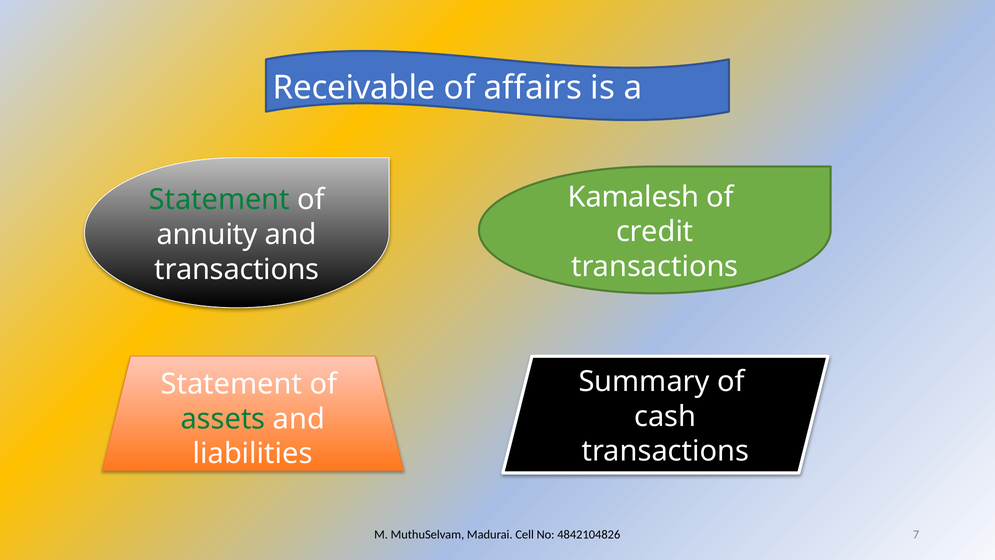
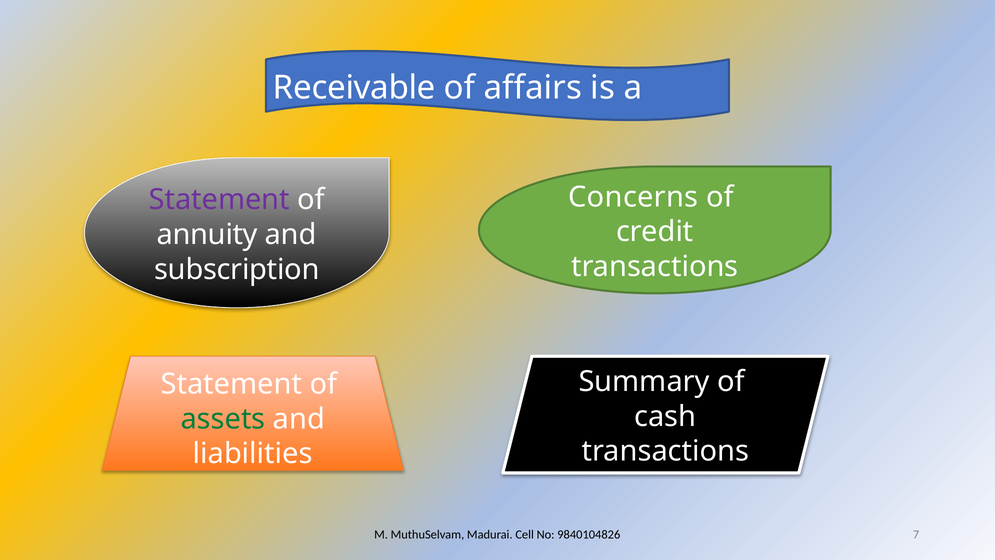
Kamalesh: Kamalesh -> Concerns
Statement at (219, 200) colour: green -> purple
transactions at (237, 269): transactions -> subscription
4842104826: 4842104826 -> 9840104826
